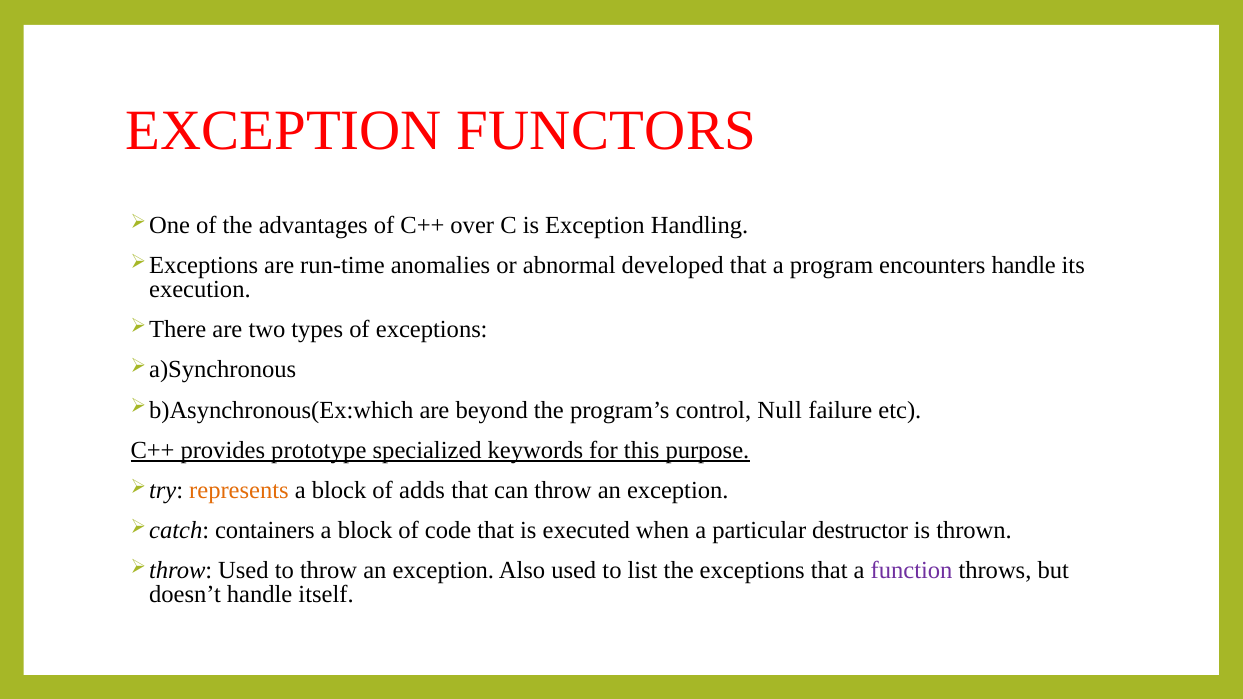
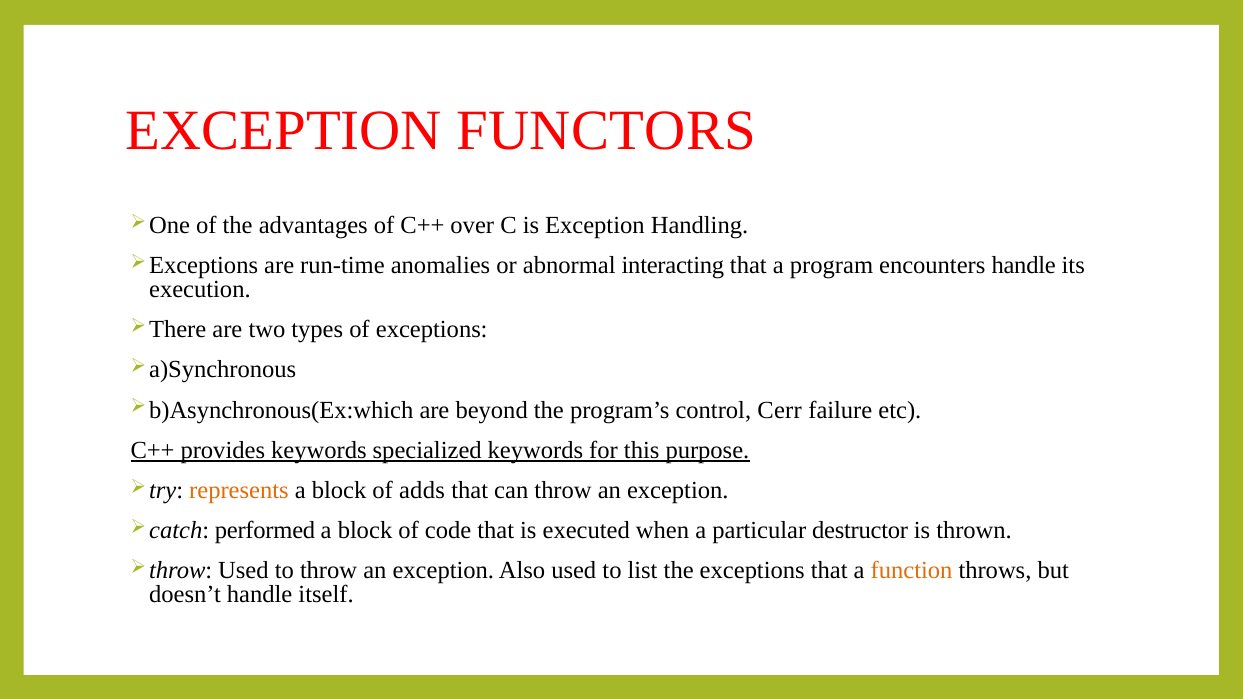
developed: developed -> interacting
Null: Null -> Cerr
provides prototype: prototype -> keywords
containers: containers -> performed
function colour: purple -> orange
